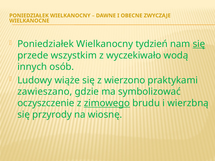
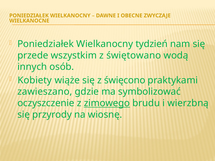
się at (199, 44) underline: present -> none
wyczekiwało: wyczekiwało -> świętowano
Ludowy: Ludowy -> Kobiety
wierzono: wierzono -> święcono
